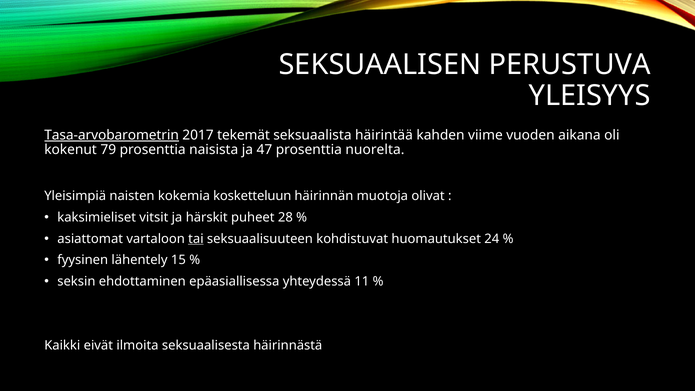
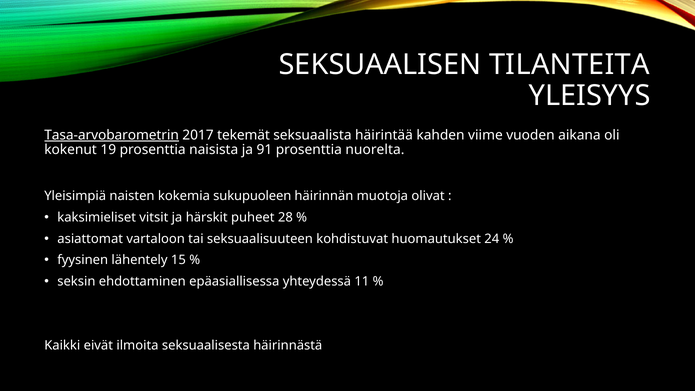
PERUSTUVA: PERUSTUVA -> TILANTEITA
79: 79 -> 19
47: 47 -> 91
kosketteluun: kosketteluun -> sukupuoleen
tai underline: present -> none
